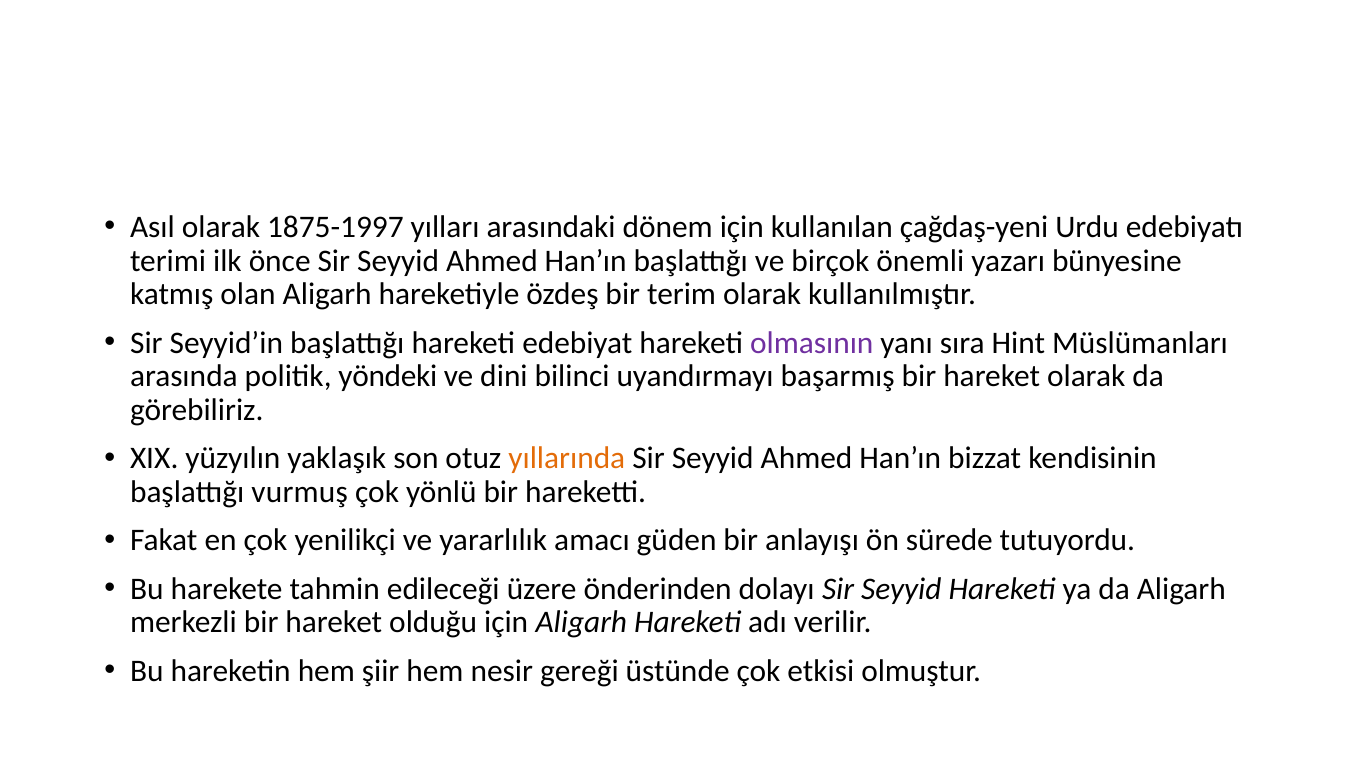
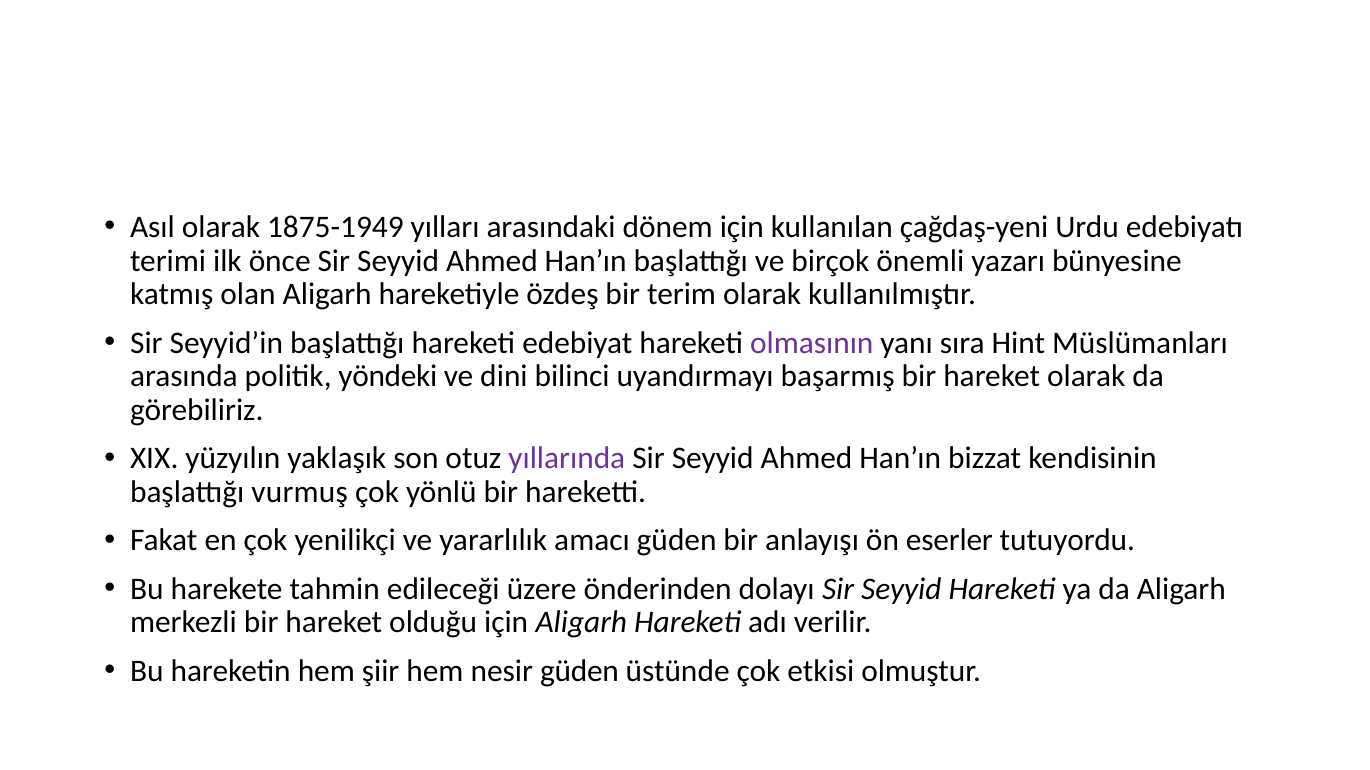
1875-1997: 1875-1997 -> 1875-1949
yıllarında colour: orange -> purple
sürede: sürede -> eserler
nesir gereği: gereği -> güden
